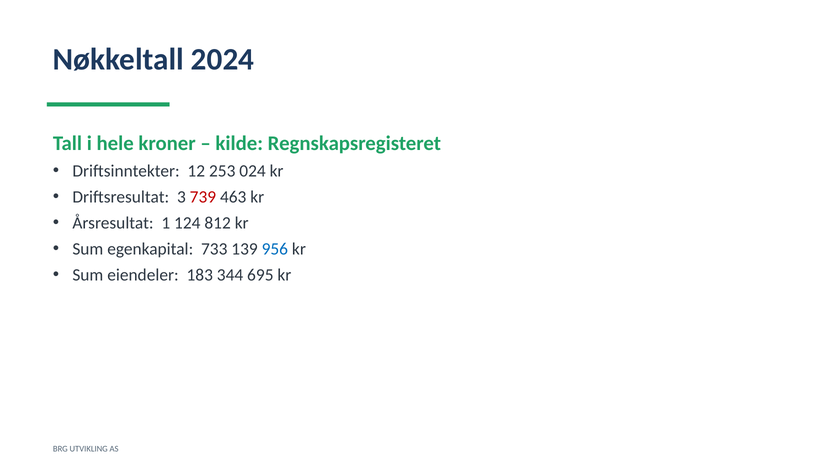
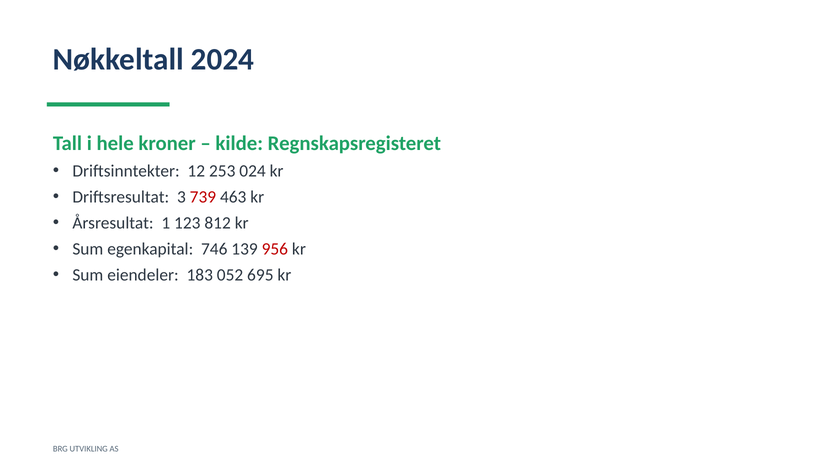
124: 124 -> 123
733: 733 -> 746
956 colour: blue -> red
344: 344 -> 052
